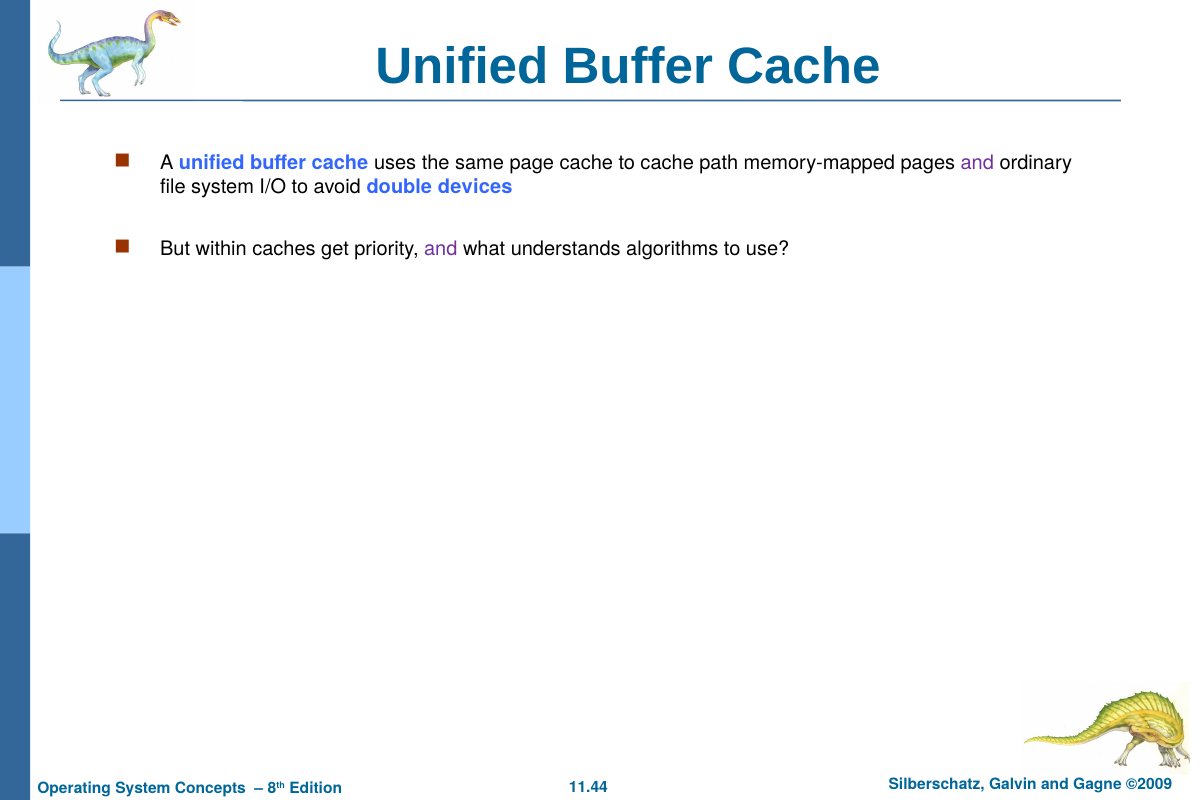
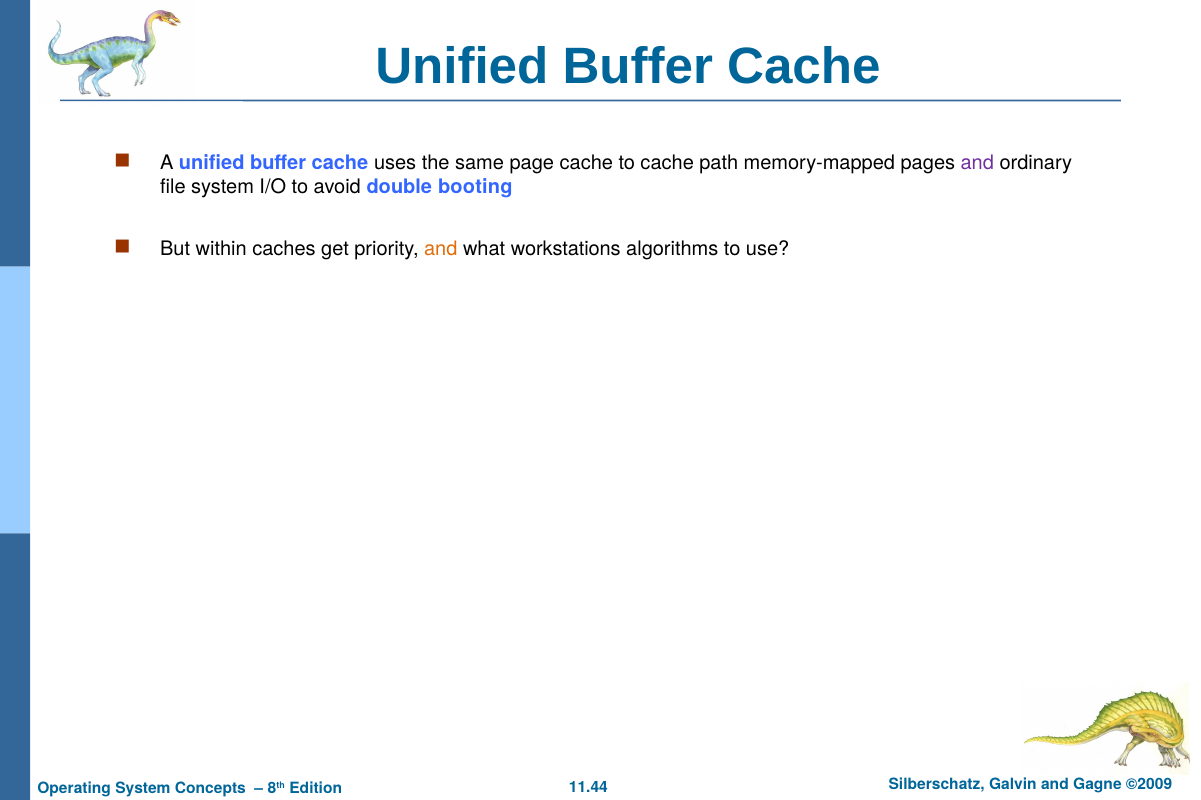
devices: devices -> booting
and at (441, 249) colour: purple -> orange
understands: understands -> workstations
